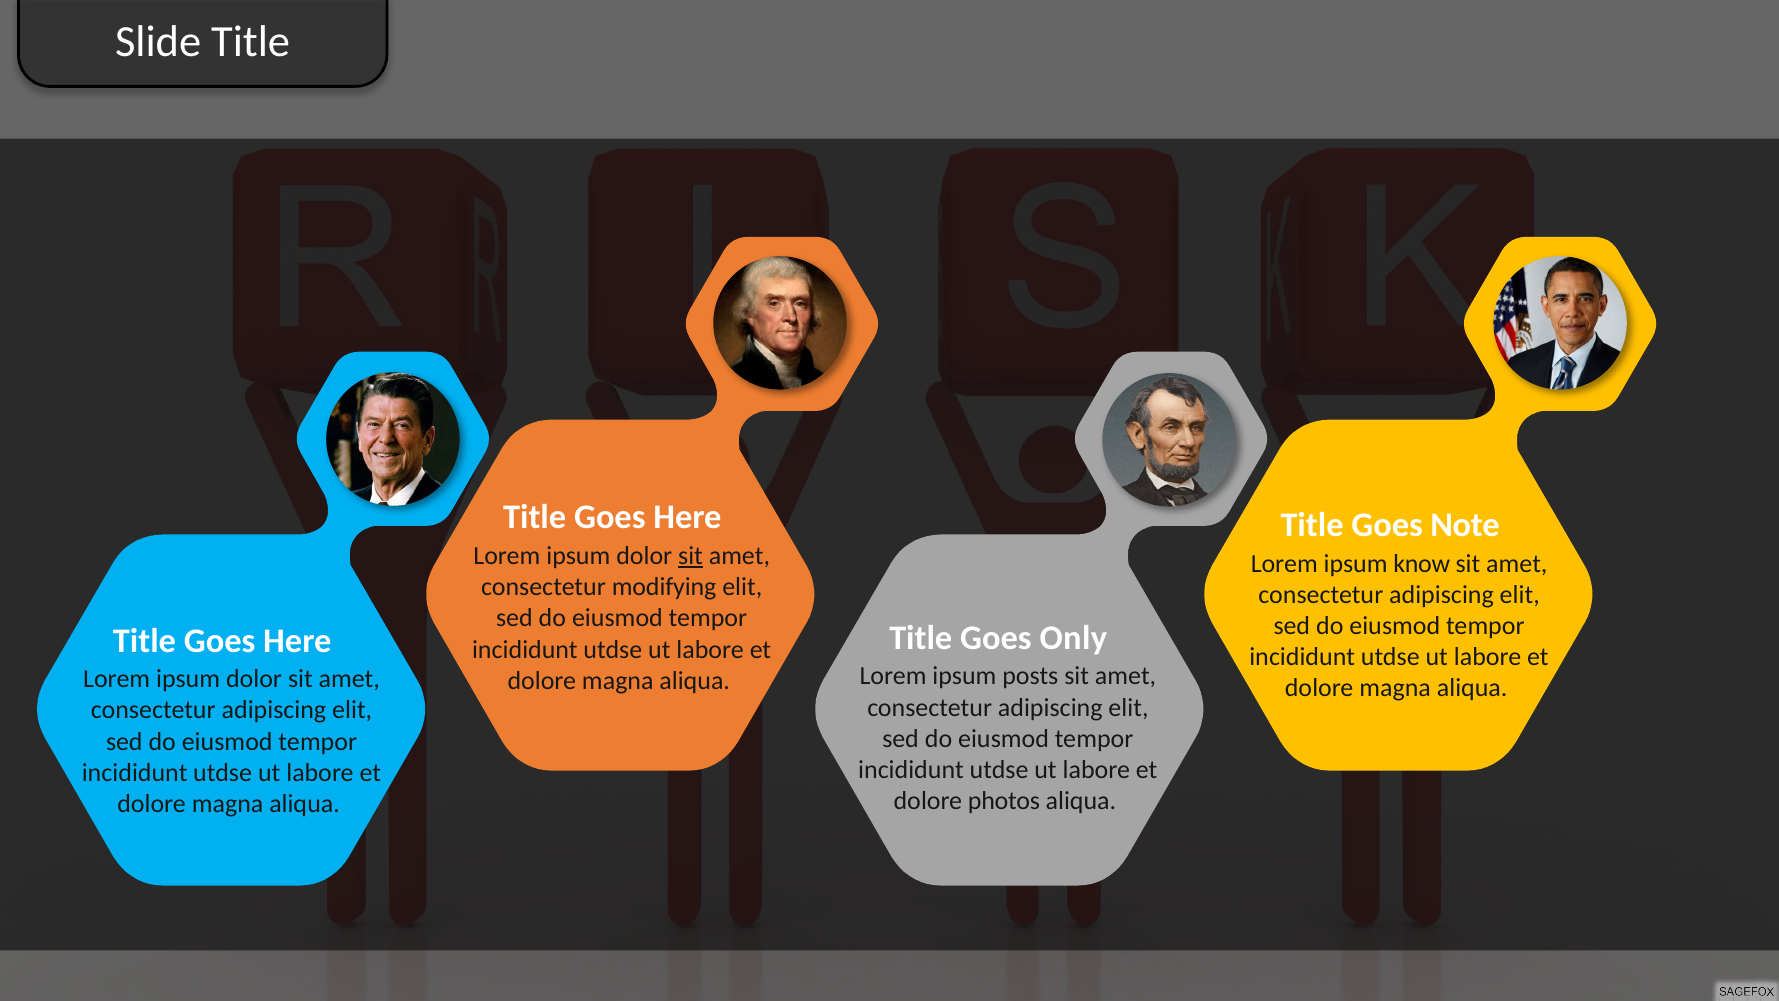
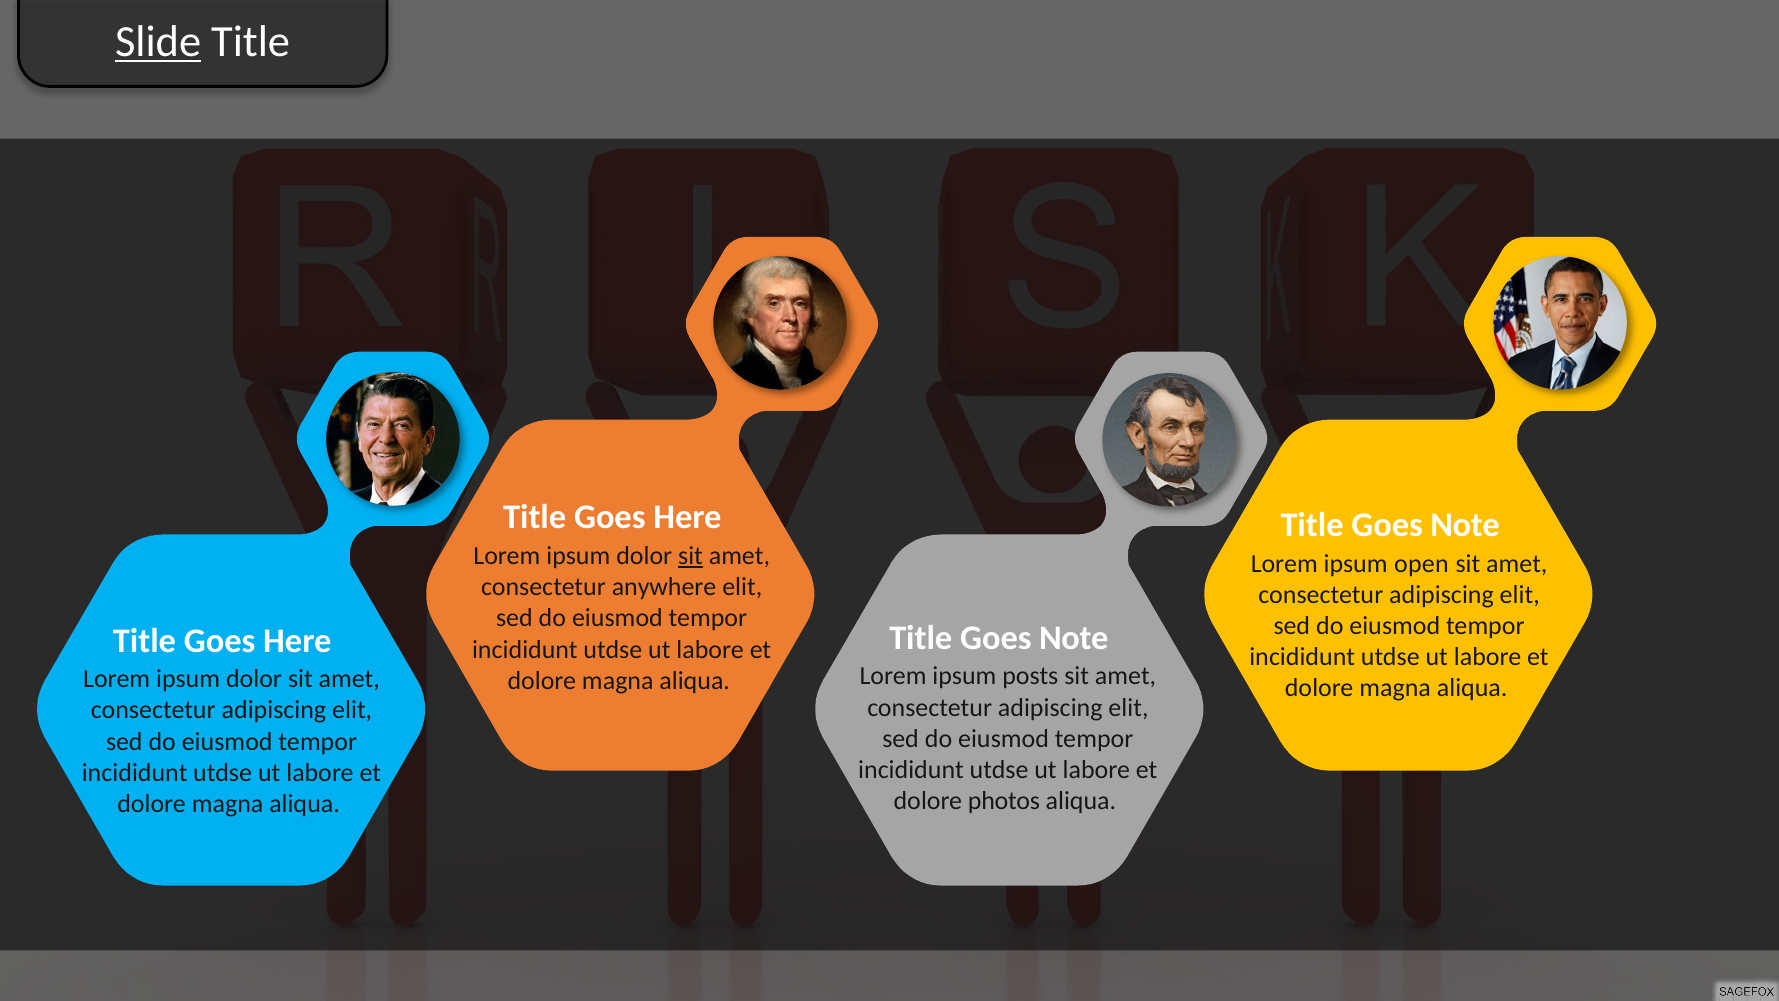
Slide underline: none -> present
know: know -> open
modifying: modifying -> anywhere
Only at (1073, 638): Only -> Note
